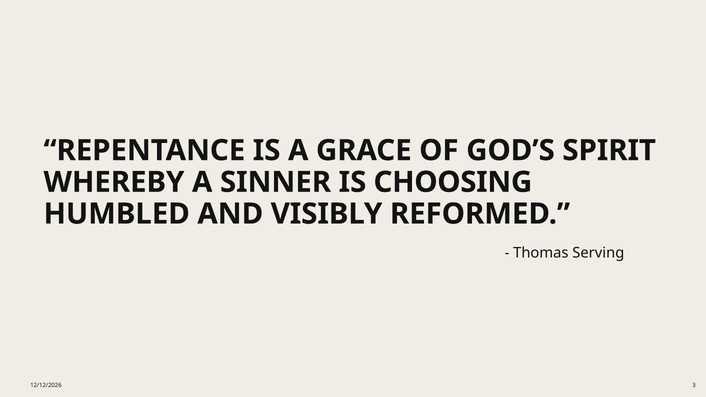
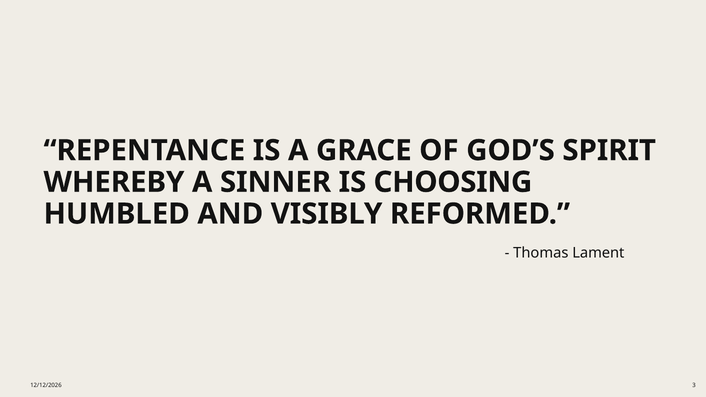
Serving: Serving -> Lament
